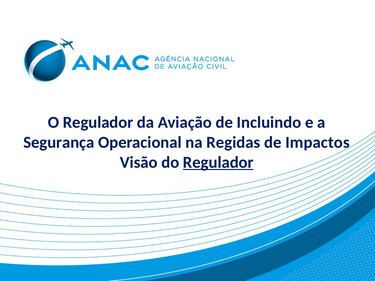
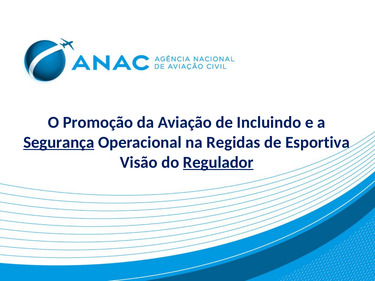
O Regulador: Regulador -> Promoção
Segurança underline: none -> present
Impactos: Impactos -> Esportiva
